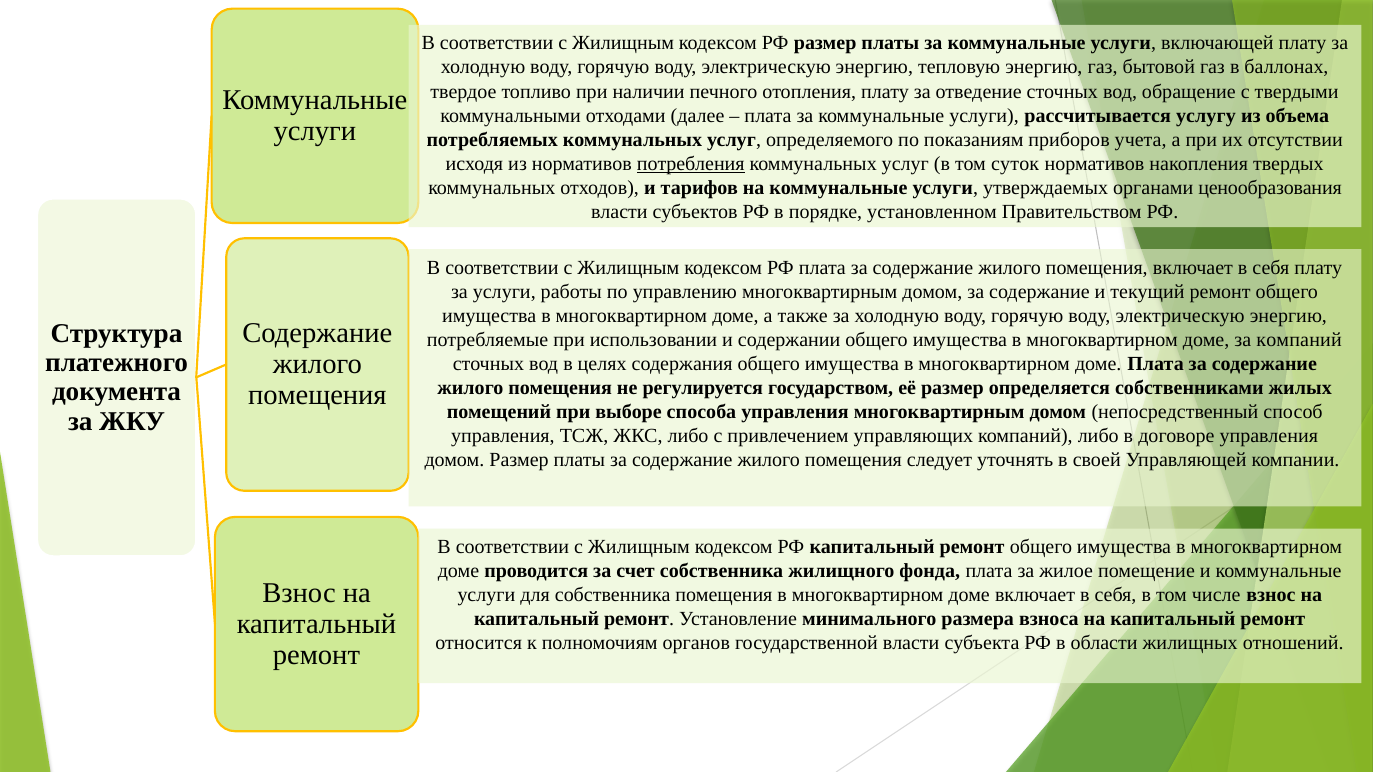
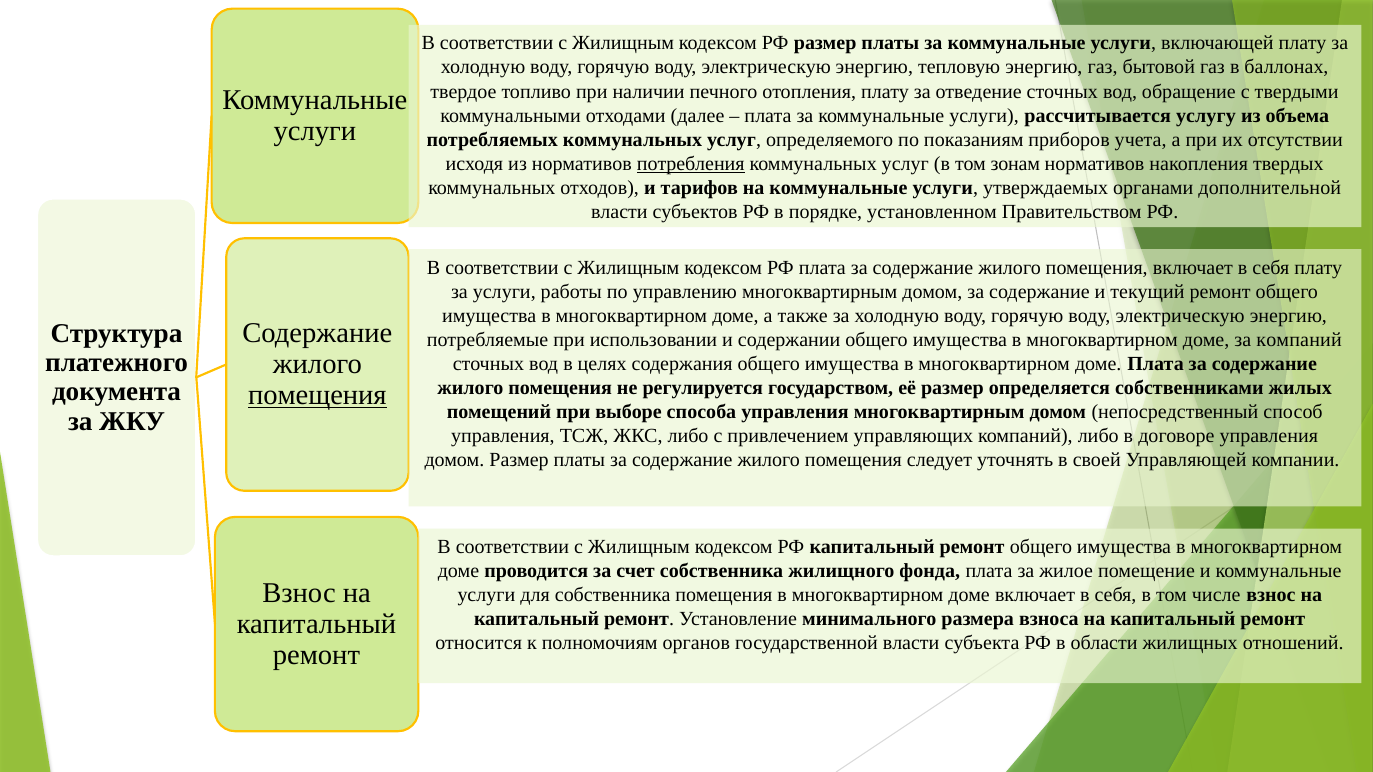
суток: суток -> зонам
ценообразования: ценообразования -> дополнительной
помещения at (317, 395) underline: none -> present
